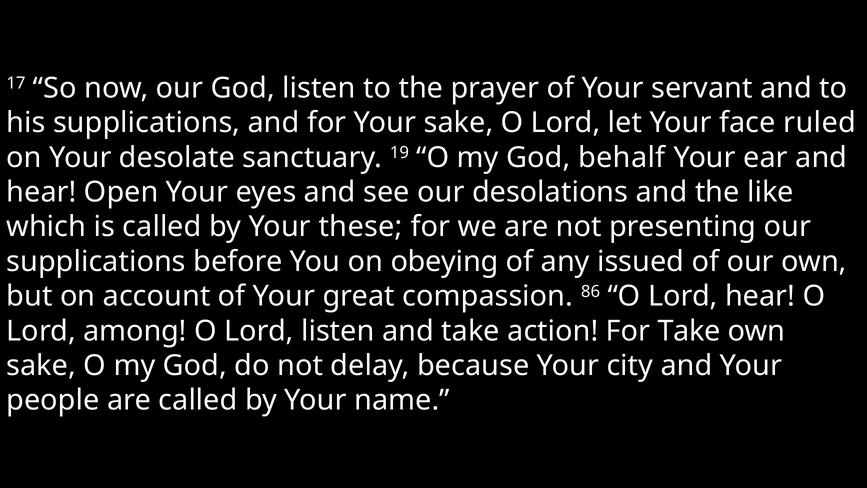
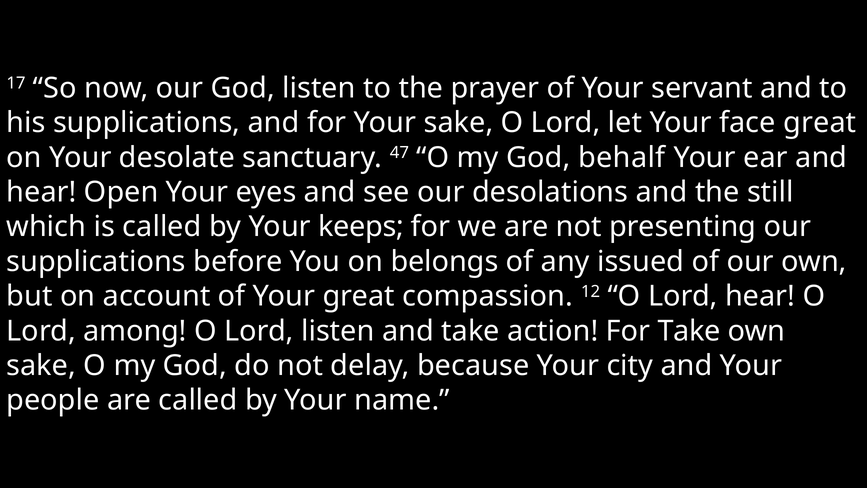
face ruled: ruled -> great
19: 19 -> 47
like: like -> still
these: these -> keeps
obeying: obeying -> belongs
86: 86 -> 12
